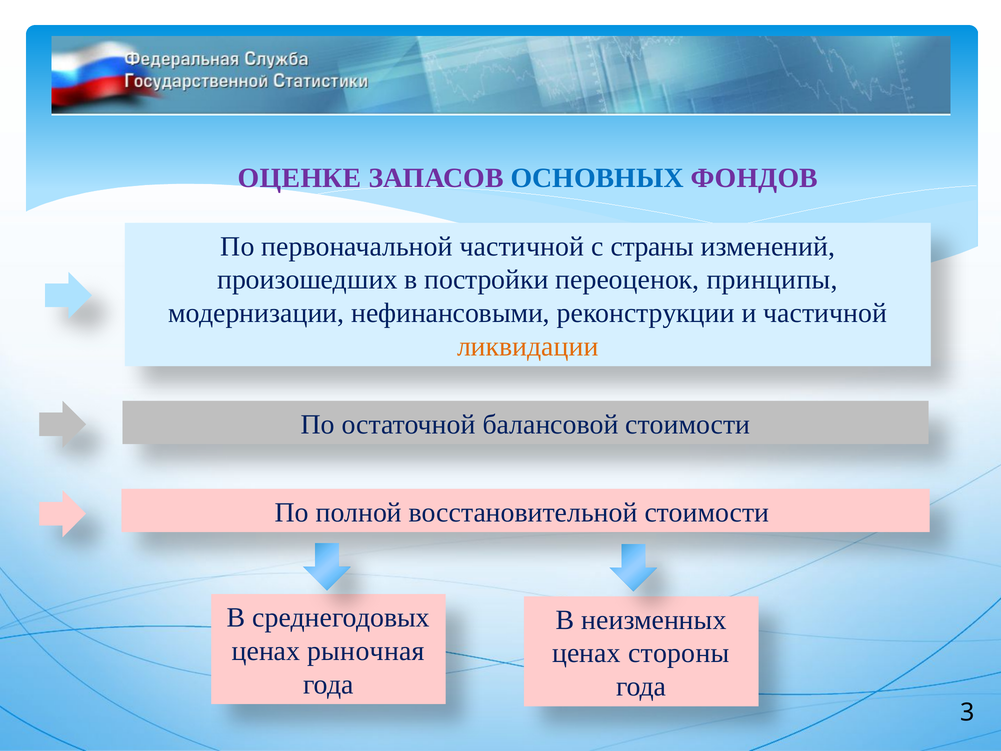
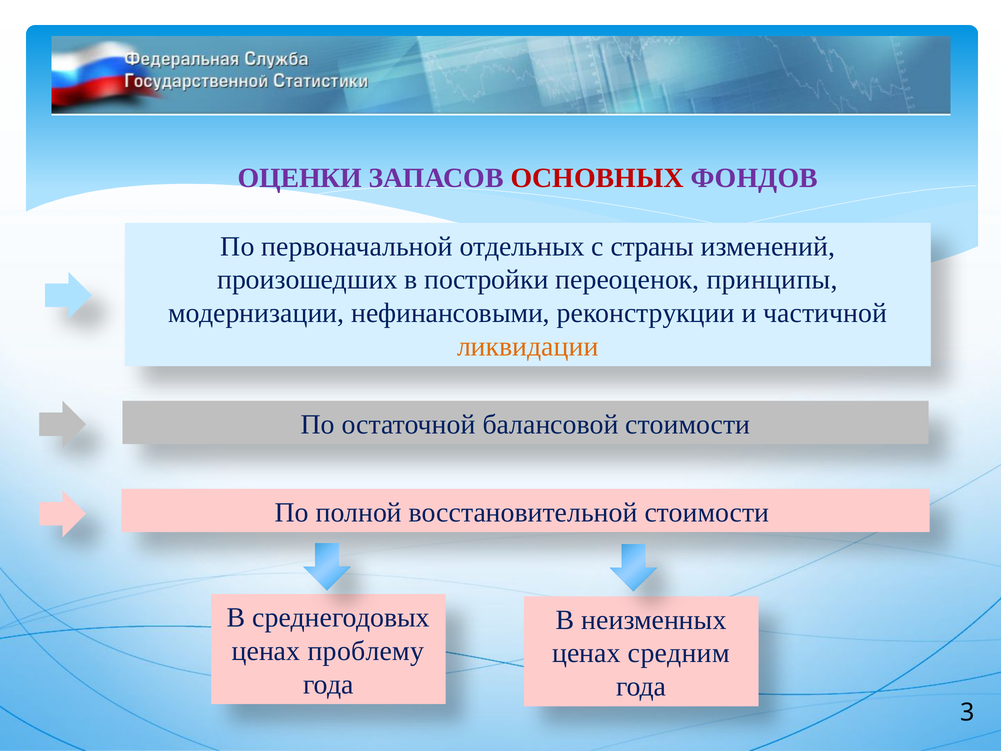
ОЦЕНКЕ: ОЦЕНКЕ -> ОЦЕНКИ
ОСНОВНЫХ colour: blue -> red
первоначальной частичной: частичной -> отдельных
рыночная: рыночная -> проблему
стороны: стороны -> средним
